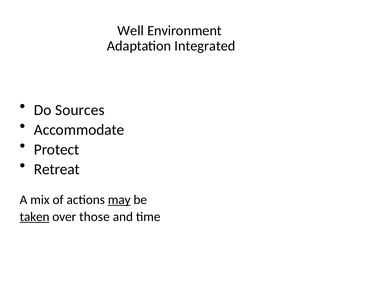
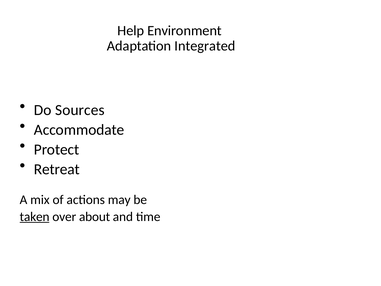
Well: Well -> Help
may underline: present -> none
those: those -> about
